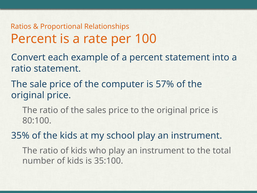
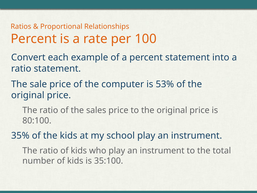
57%: 57% -> 53%
